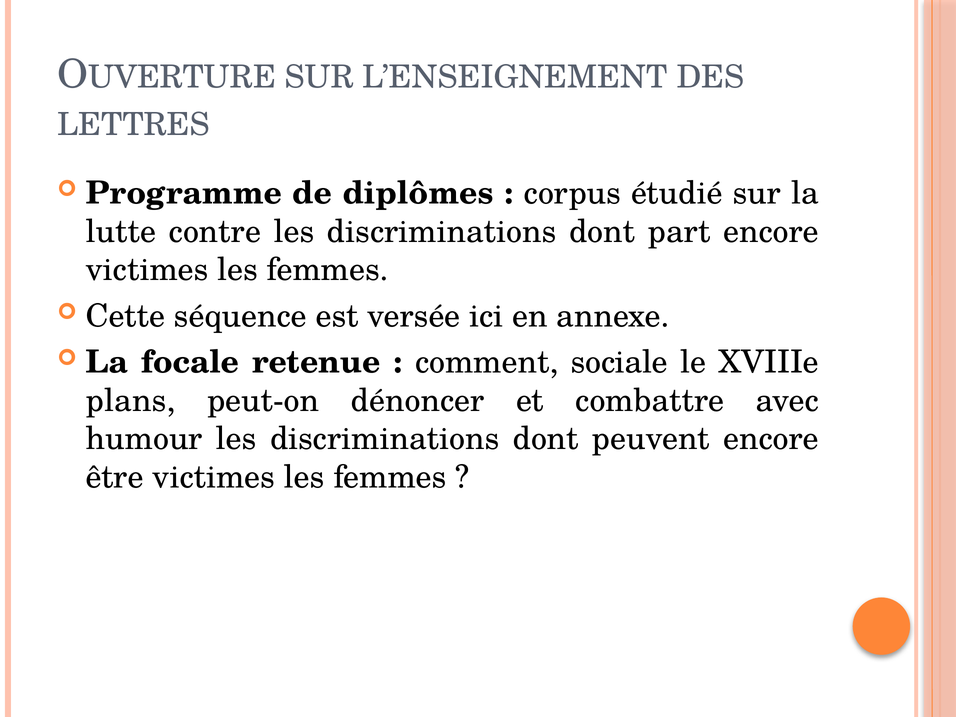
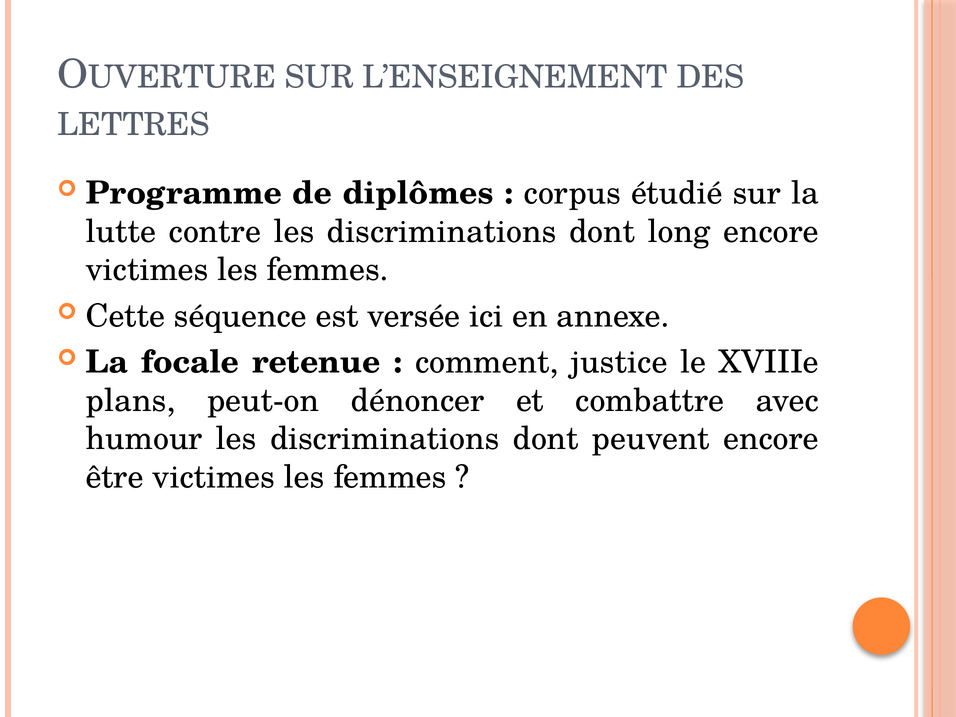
part: part -> long
sociale: sociale -> justice
